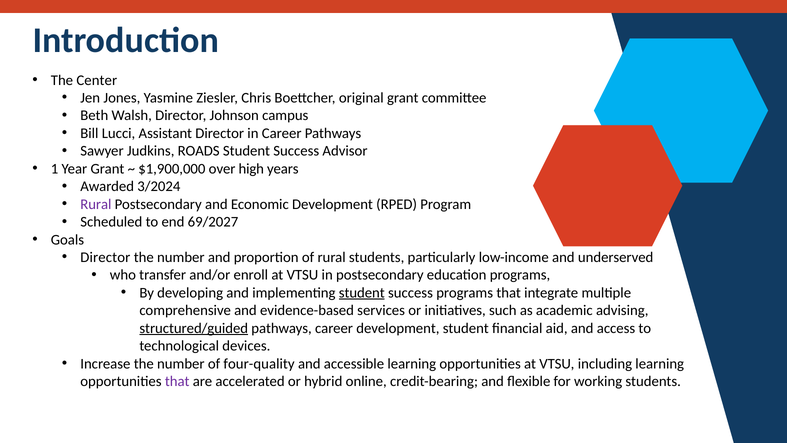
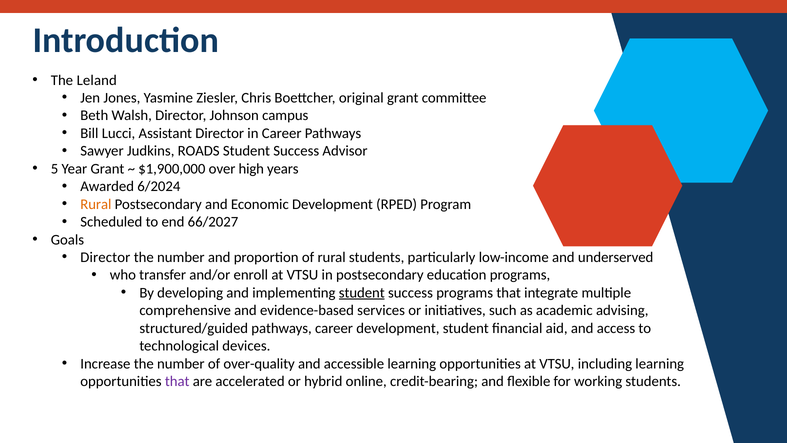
Center: Center -> Leland
1: 1 -> 5
3/2024: 3/2024 -> 6/2024
Rural at (96, 204) colour: purple -> orange
69/2027: 69/2027 -> 66/2027
structured/guided underline: present -> none
four-quality: four-quality -> over-quality
